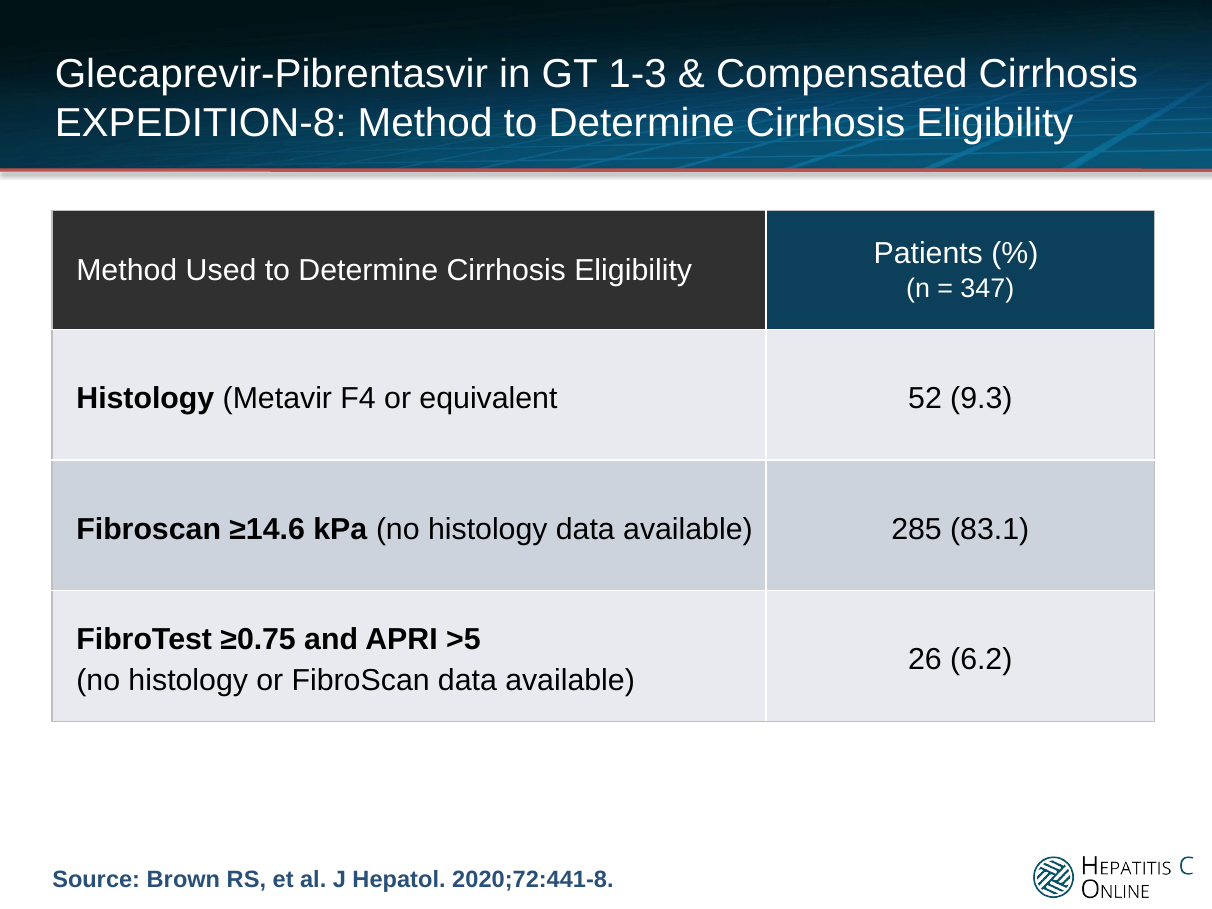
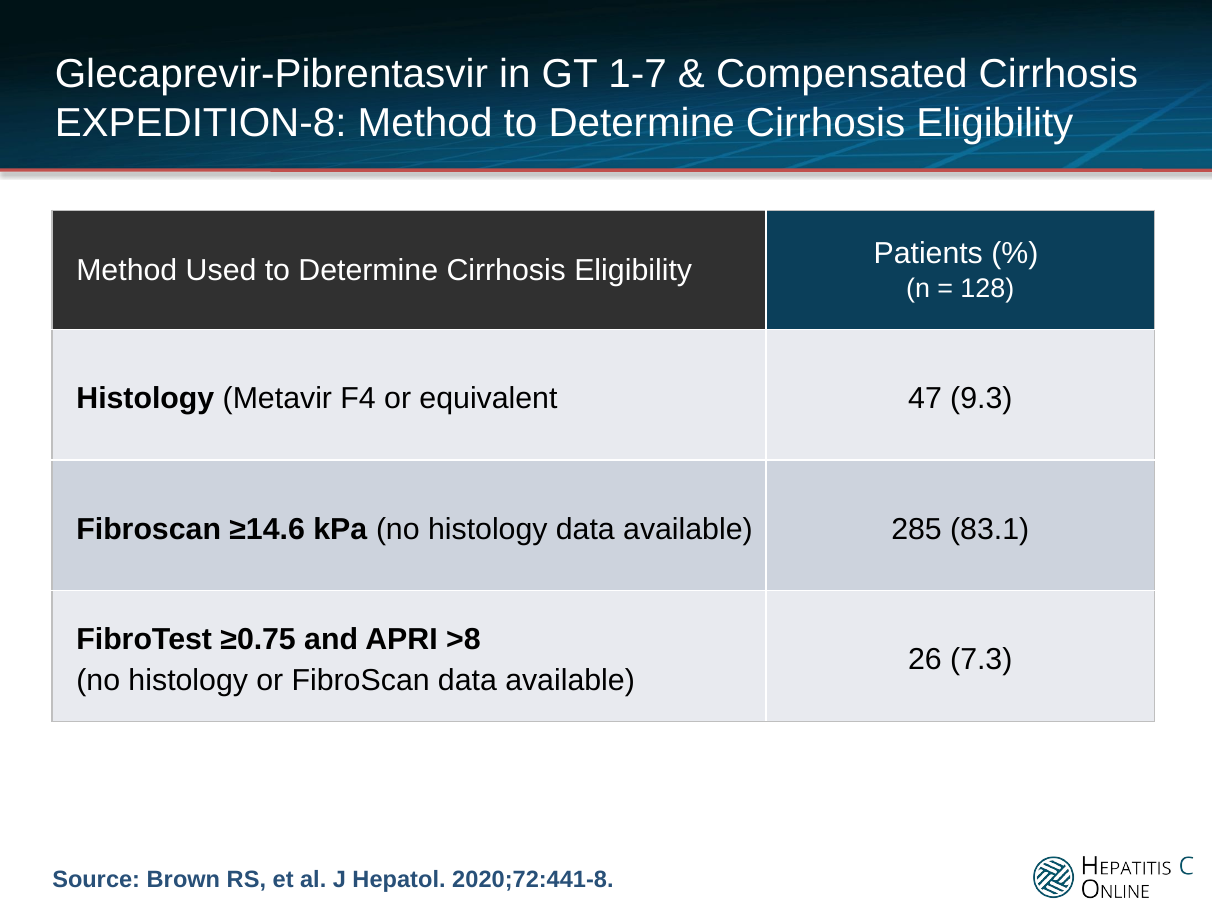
1-3: 1-3 -> 1-7
347: 347 -> 128
52: 52 -> 47
>5: >5 -> >8
6.2: 6.2 -> 7.3
